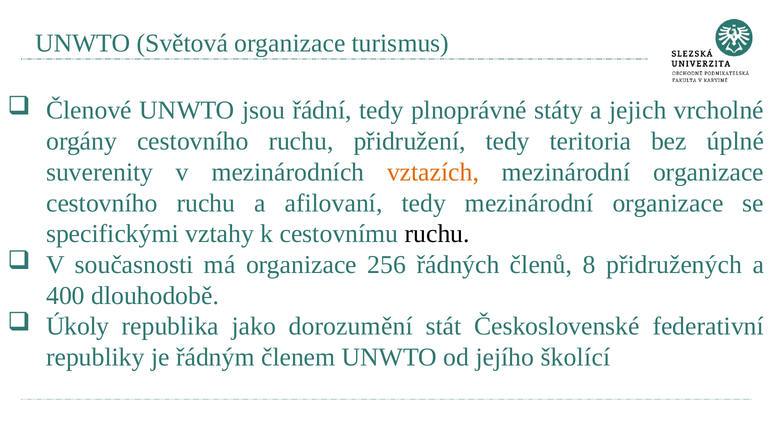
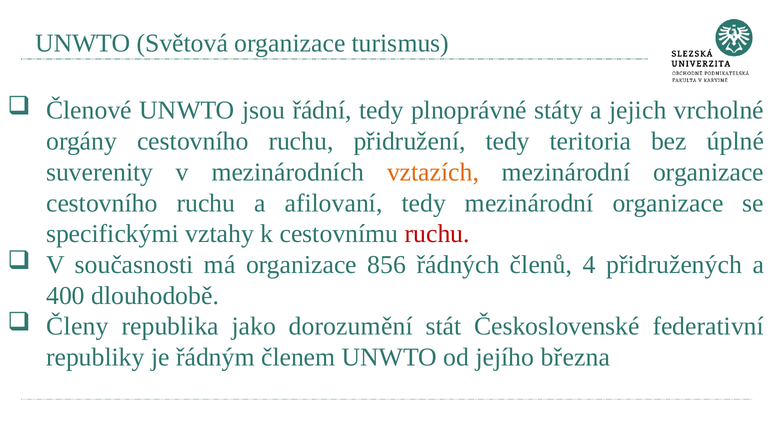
ruchu at (437, 234) colour: black -> red
256: 256 -> 856
8: 8 -> 4
Úkoly: Úkoly -> Členy
školící: školící -> března
